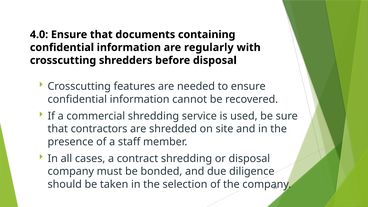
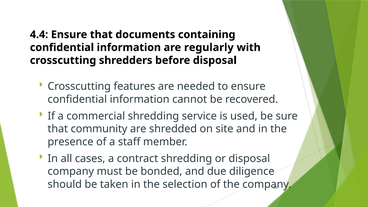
4.0: 4.0 -> 4.4
contractors: contractors -> community
